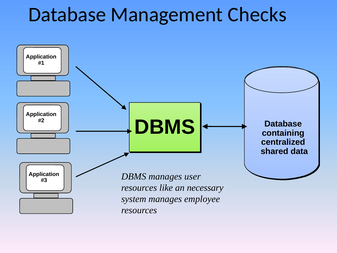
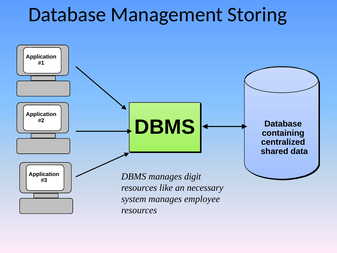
Checks: Checks -> Storing
user: user -> digit
